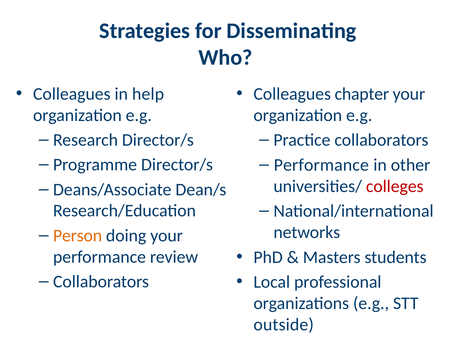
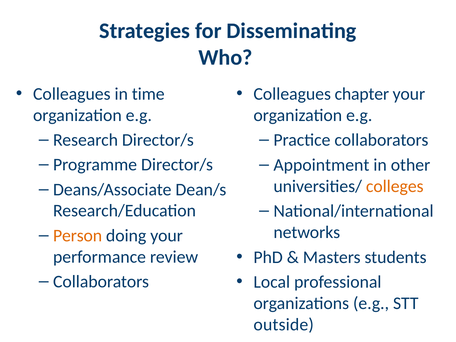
help: help -> time
Performance at (321, 165): Performance -> Appointment
colleges colour: red -> orange
